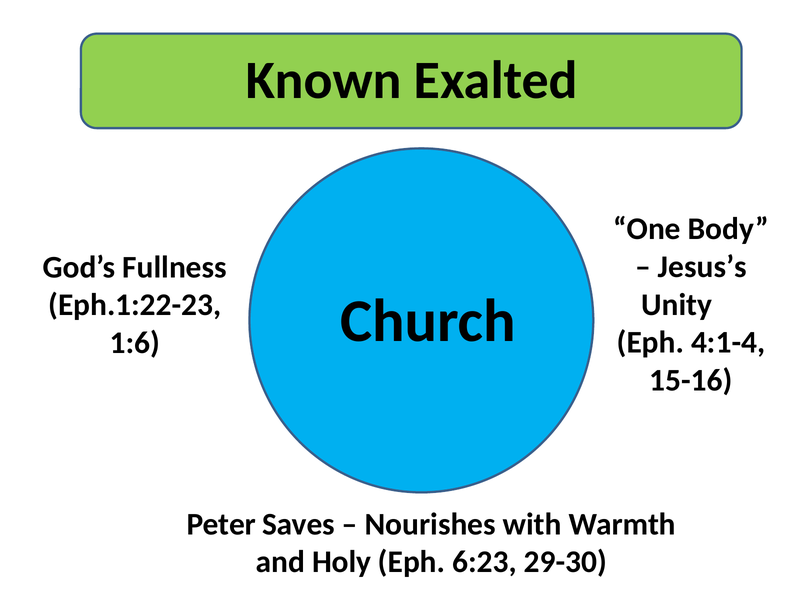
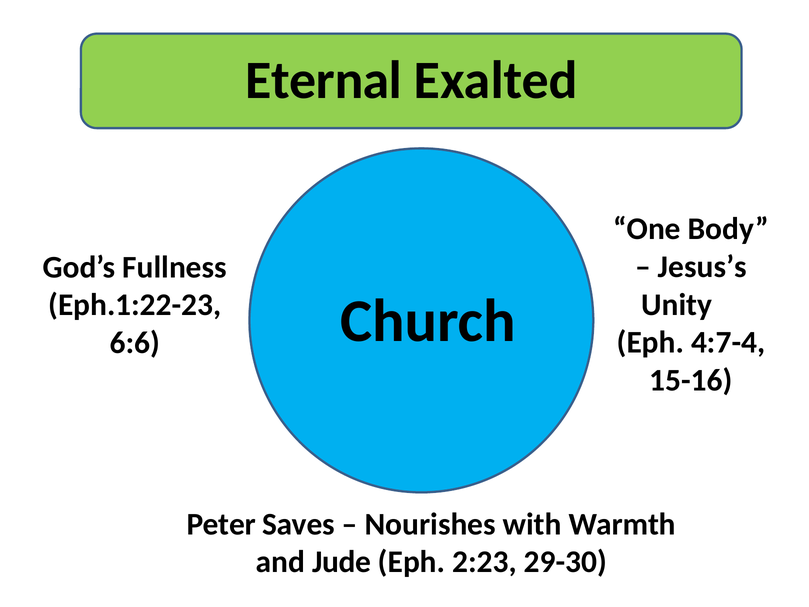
Known: Known -> Eternal
4:1-4: 4:1-4 -> 4:7-4
1:6: 1:6 -> 6:6
Holy: Holy -> Jude
6:23: 6:23 -> 2:23
